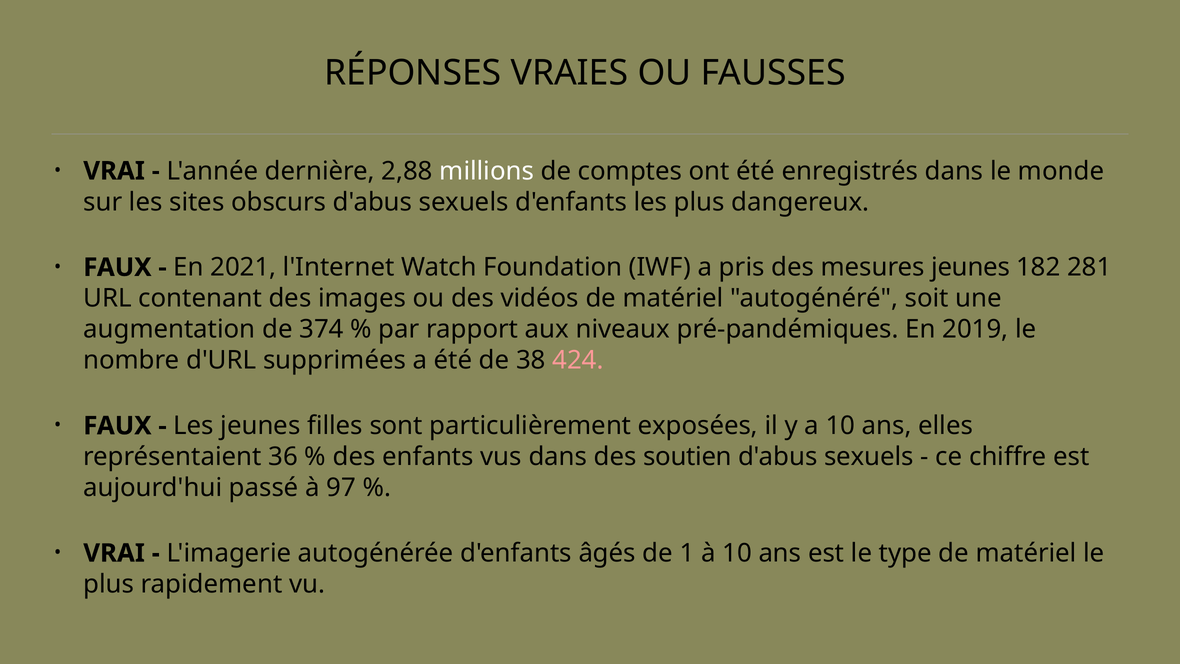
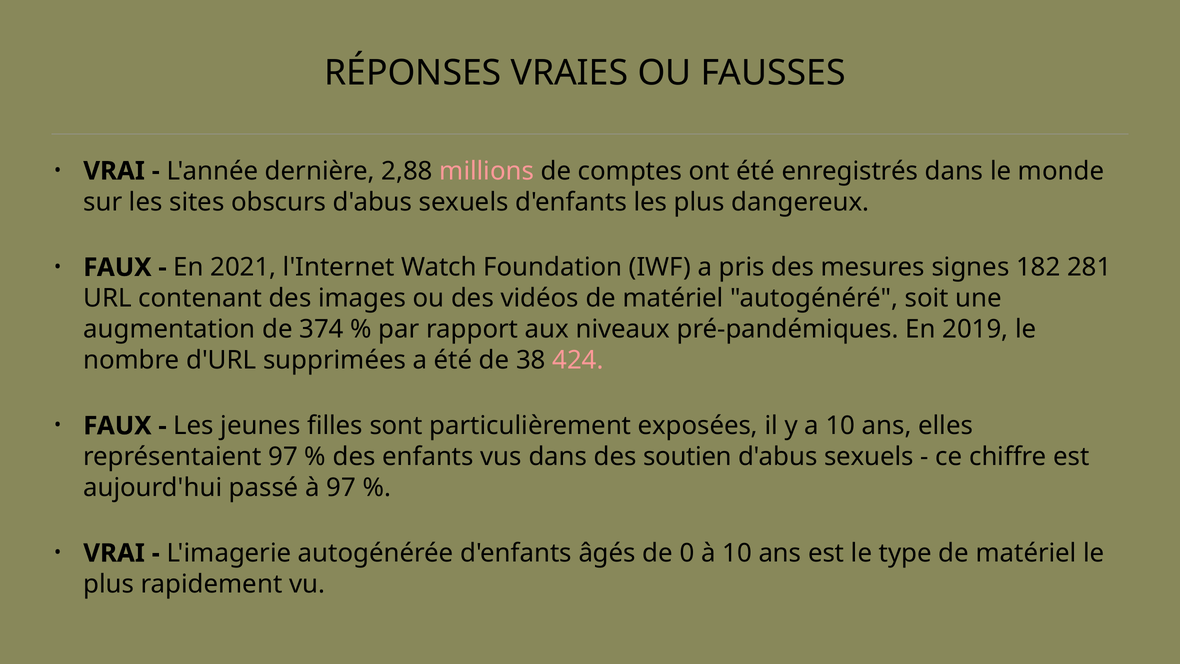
millions colour: white -> pink
mesures jeunes: jeunes -> signes
représentaient 36: 36 -> 97
1: 1 -> 0
